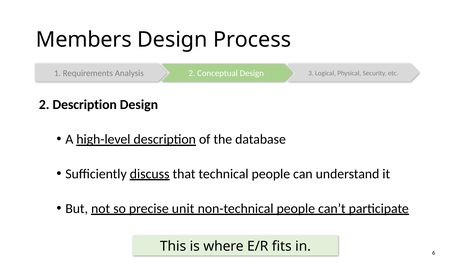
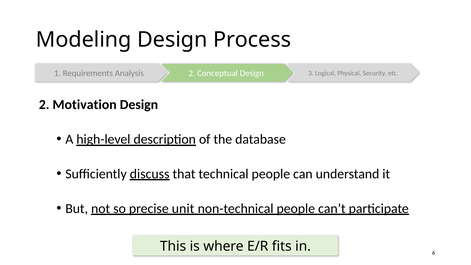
Members: Members -> Modeling
2 Description: Description -> Motivation
